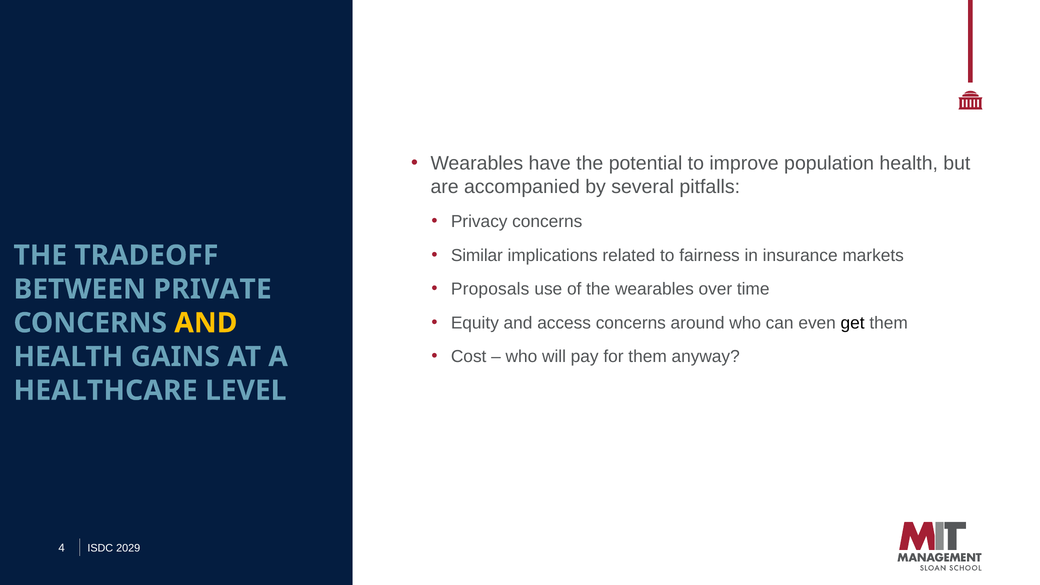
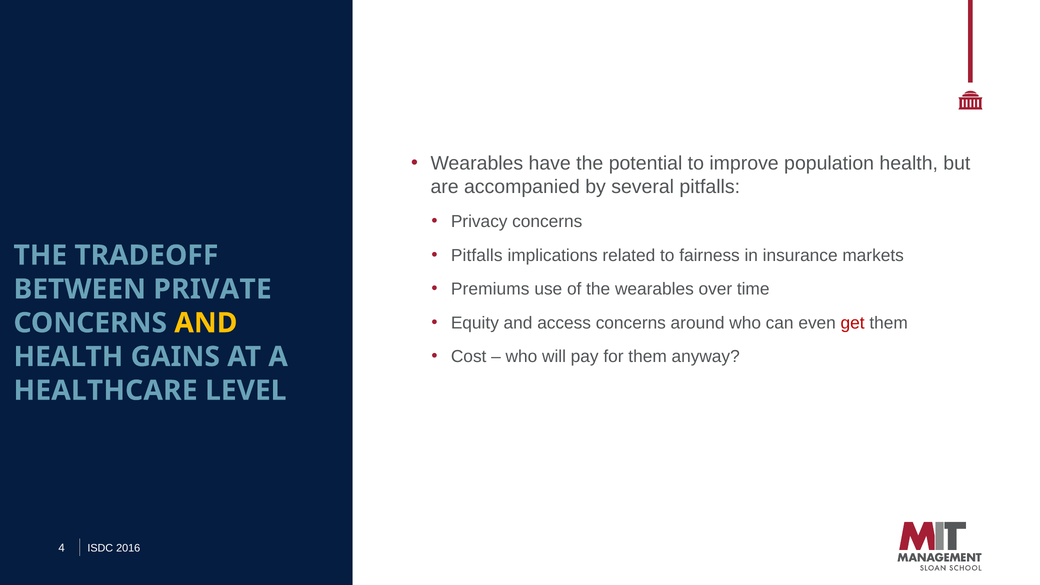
Similar at (477, 255): Similar -> Pitfalls
Proposals: Proposals -> Premiums
get colour: black -> red
2029: 2029 -> 2016
